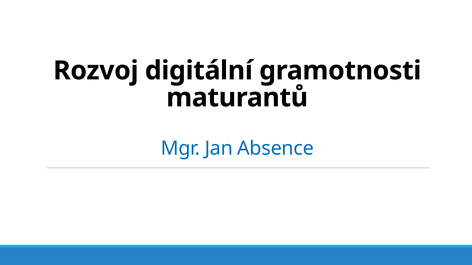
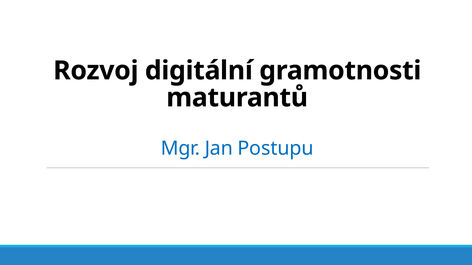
Absence: Absence -> Postupu
